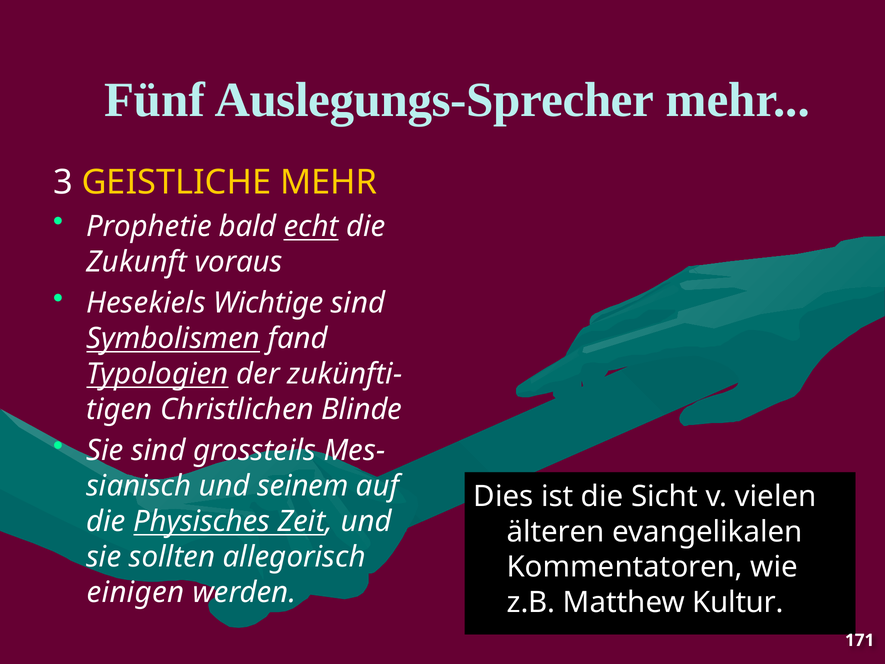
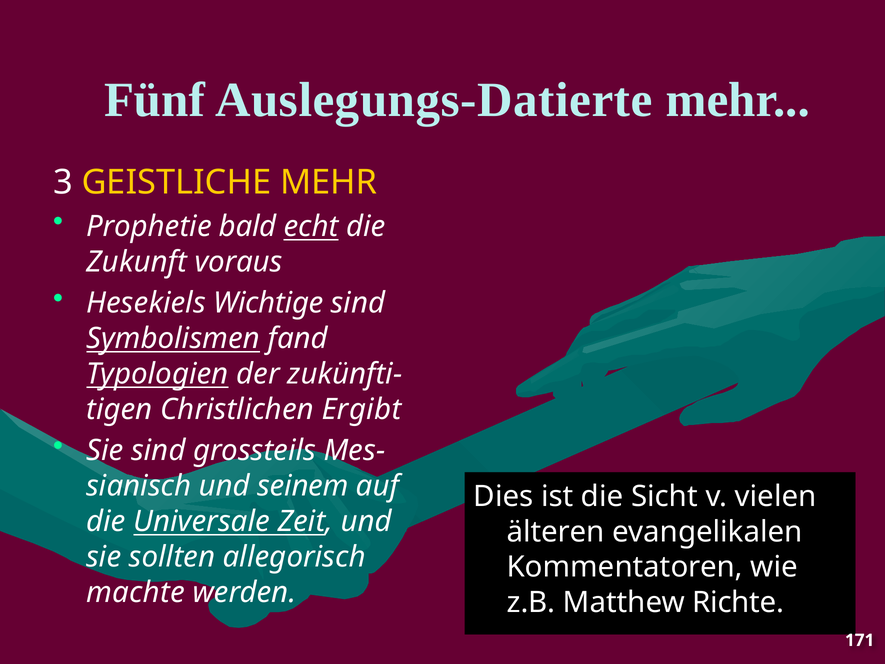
Auslegungs-Sprecher: Auslegungs-Sprecher -> Auslegungs-Datierte
Blinde: Blinde -> Ergibt
Physisches: Physisches -> Universale
einigen: einigen -> machte
Kultur: Kultur -> Richte
